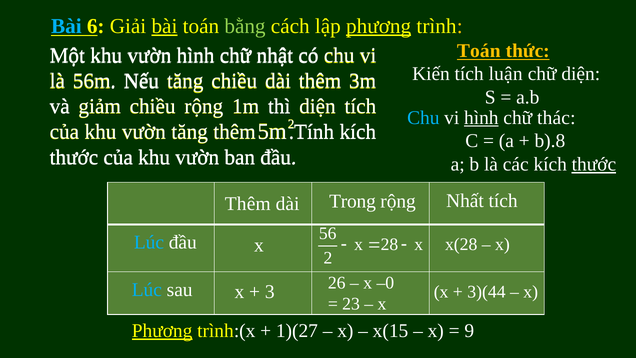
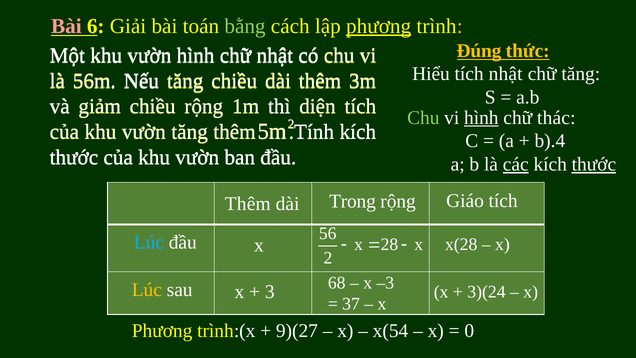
Bài at (66, 26) colour: light blue -> pink
bài at (164, 26) underline: present -> none
Toán at (479, 51): Toán -> Đúng
Kiến: Kiến -> Hiểu
tích luận: luận -> nhật
chữ diện: diện -> tăng
Chu at (423, 118) colour: light blue -> light green
b).8: b).8 -> b).4
các underline: none -> present
Nhất: Nhất -> Giáo
Lúc at (147, 290) colour: light blue -> yellow
26: 26 -> 68
–0: –0 -> –3
3)(44: 3)(44 -> 3)(24
23: 23 -> 37
Phương at (162, 331) underline: present -> none
1)(27: 1)(27 -> 9)(27
x(15: x(15 -> x(54
9: 9 -> 0
